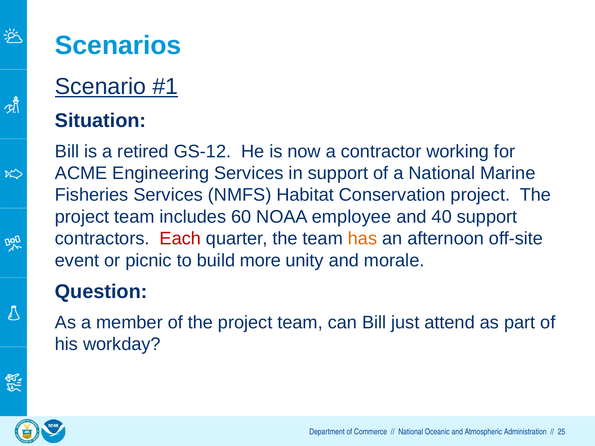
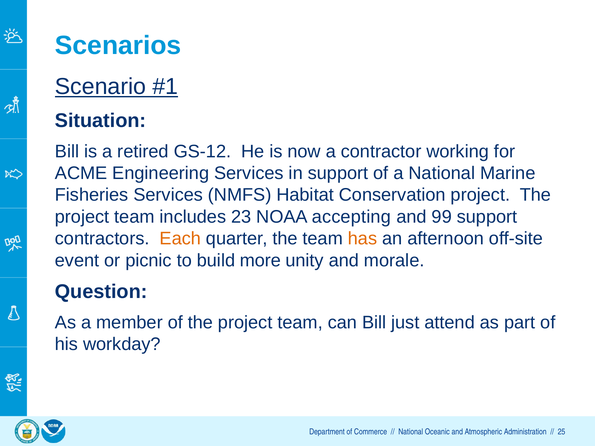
60: 60 -> 23
employee: employee -> accepting
40: 40 -> 99
Each colour: red -> orange
